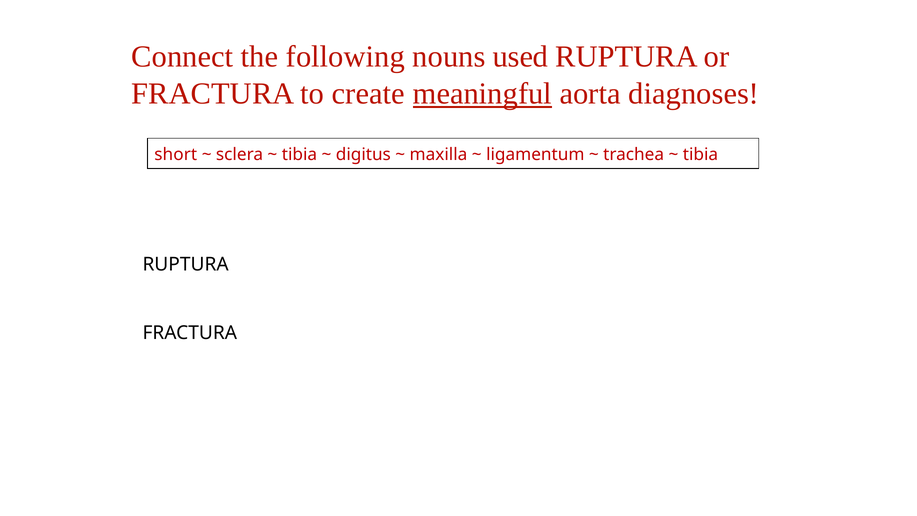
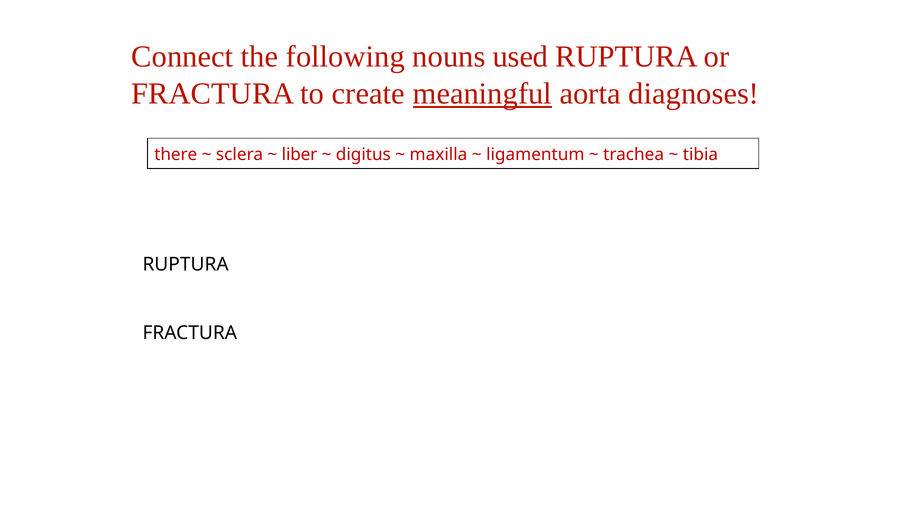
short: short -> there
tibia at (299, 154): tibia -> liber
